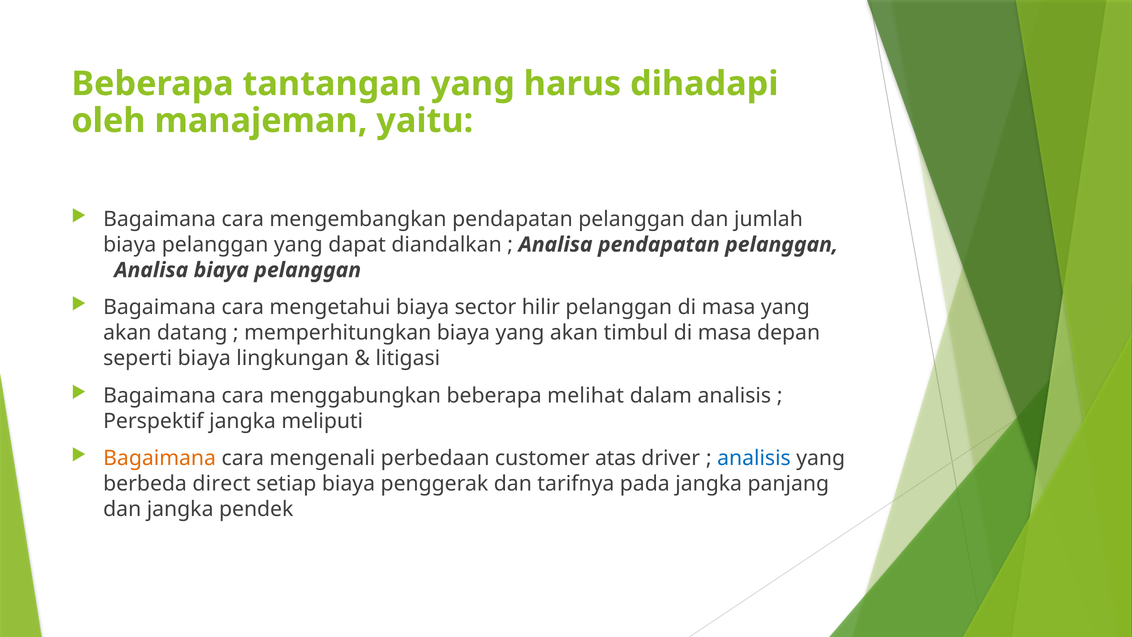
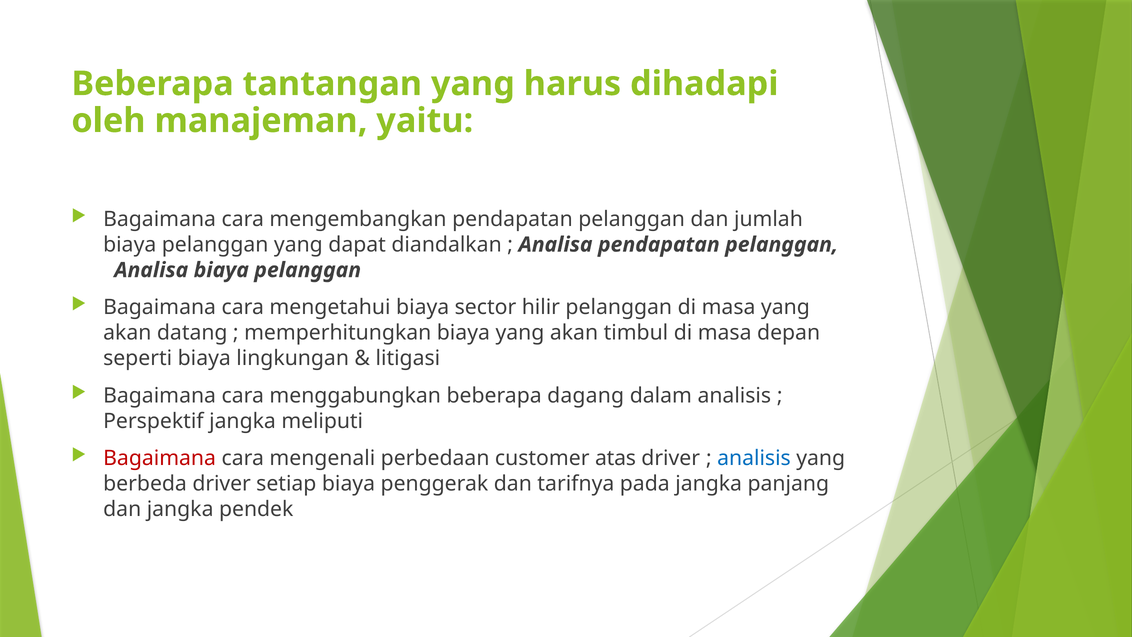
melihat: melihat -> dagang
Bagaimana at (160, 458) colour: orange -> red
berbeda direct: direct -> driver
